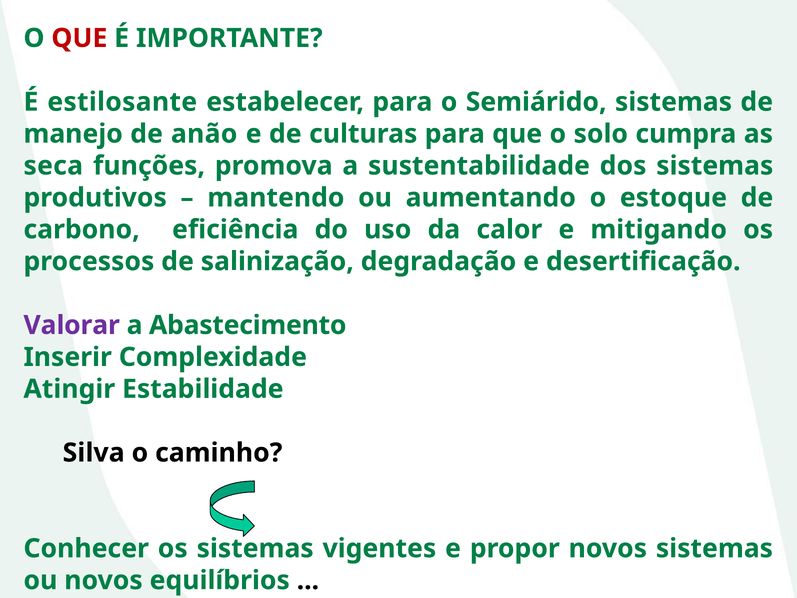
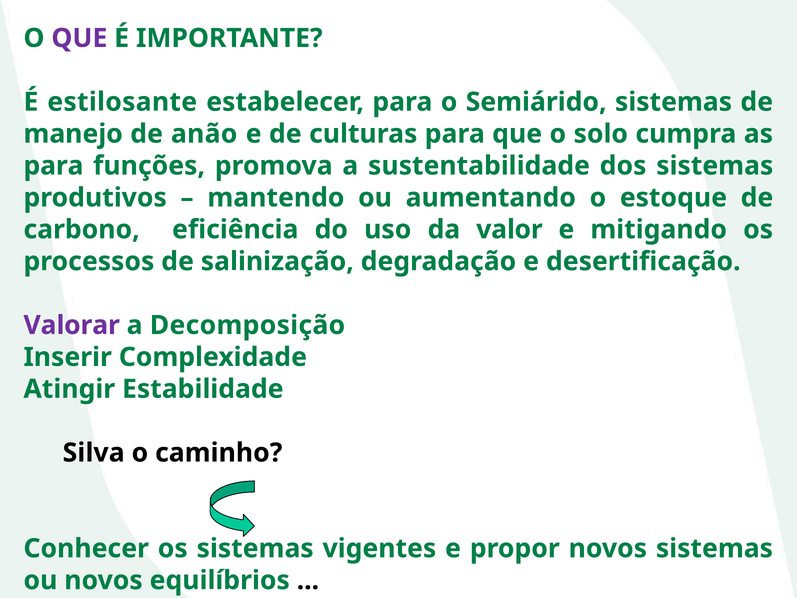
QUE at (79, 38) colour: red -> purple
seca at (53, 166): seca -> para
calor: calor -> valor
Abastecimento: Abastecimento -> Decomposição
